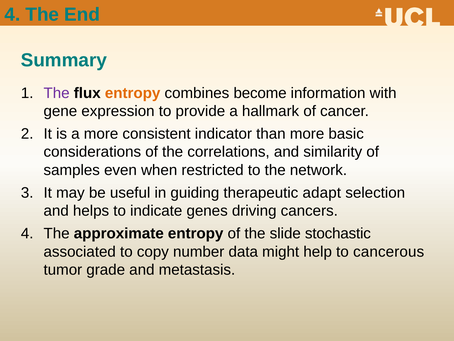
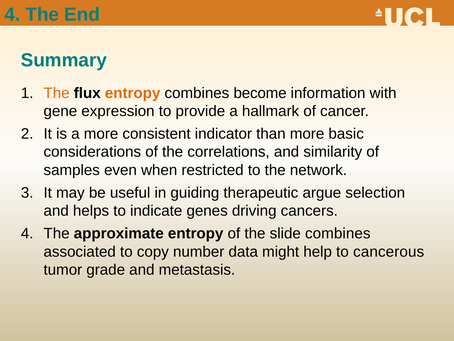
The at (57, 93) colour: purple -> orange
adapt: adapt -> argue
slide stochastic: stochastic -> combines
